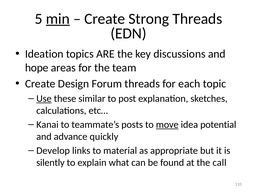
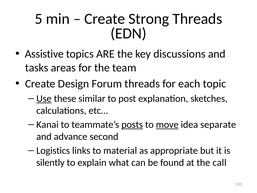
min underline: present -> none
Ideation: Ideation -> Assistive
hope: hope -> tasks
posts underline: none -> present
potential: potential -> separate
quickly: quickly -> second
Develop: Develop -> Logistics
